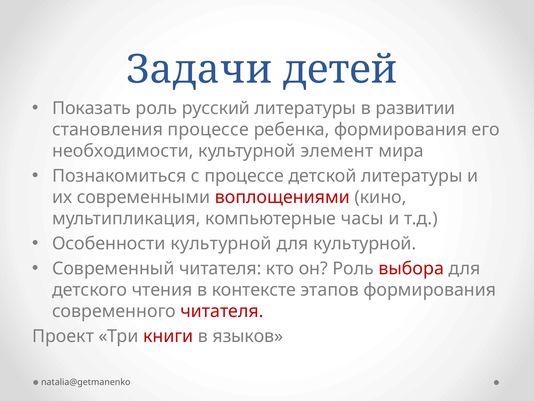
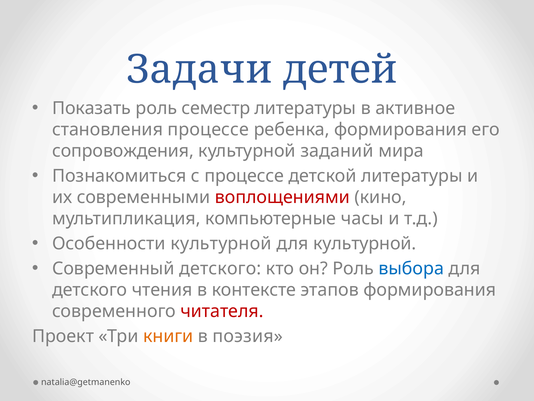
русский: русский -> семестр
развитии: развитии -> активное
необходимости: необходимости -> сопровождения
элемент: элемент -> заданий
Современный читателя: читателя -> детского
выбора colour: red -> blue
книги colour: red -> orange
языков: языков -> поэзия
